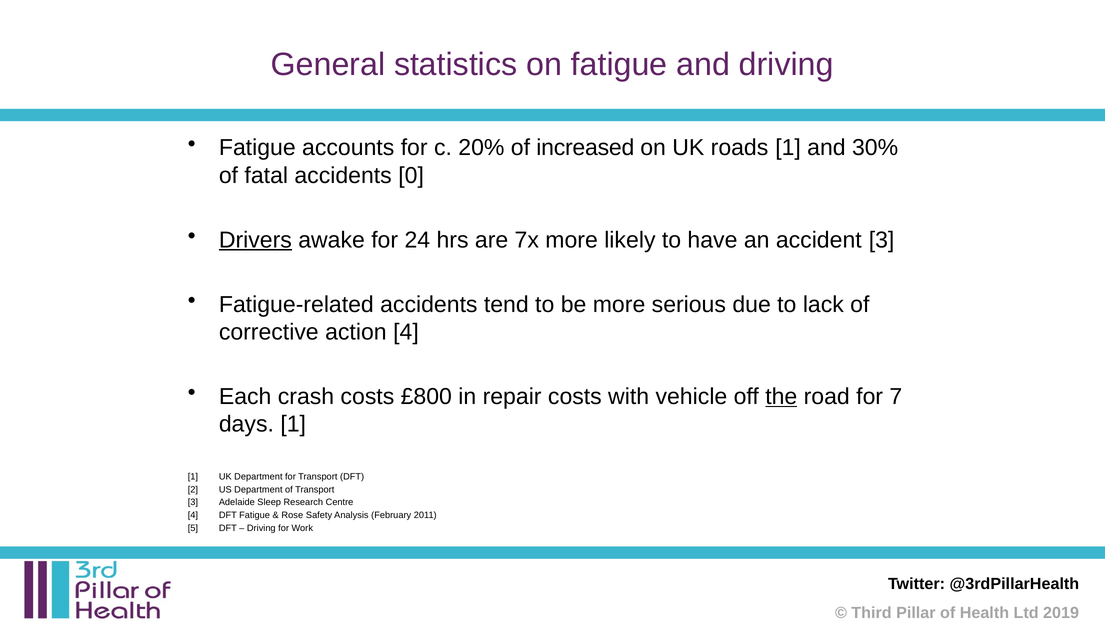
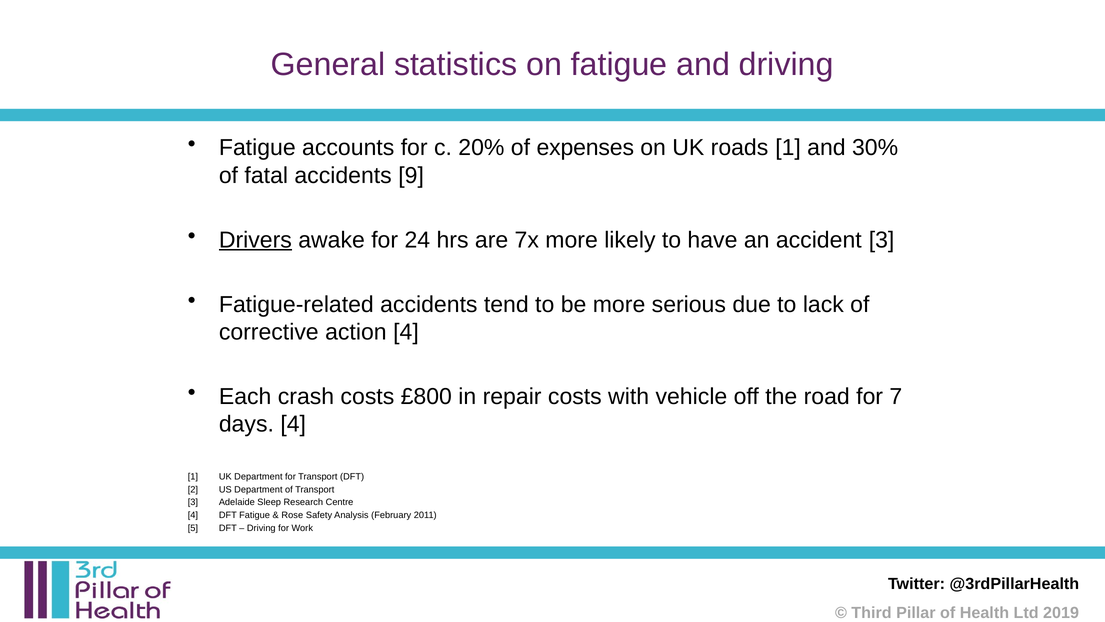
increased: increased -> expenses
0: 0 -> 9
the underline: present -> none
days 1: 1 -> 4
